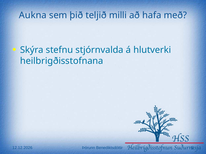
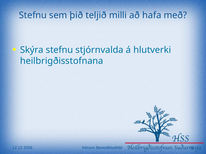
Aukna at (33, 15): Aukna -> Stefnu
